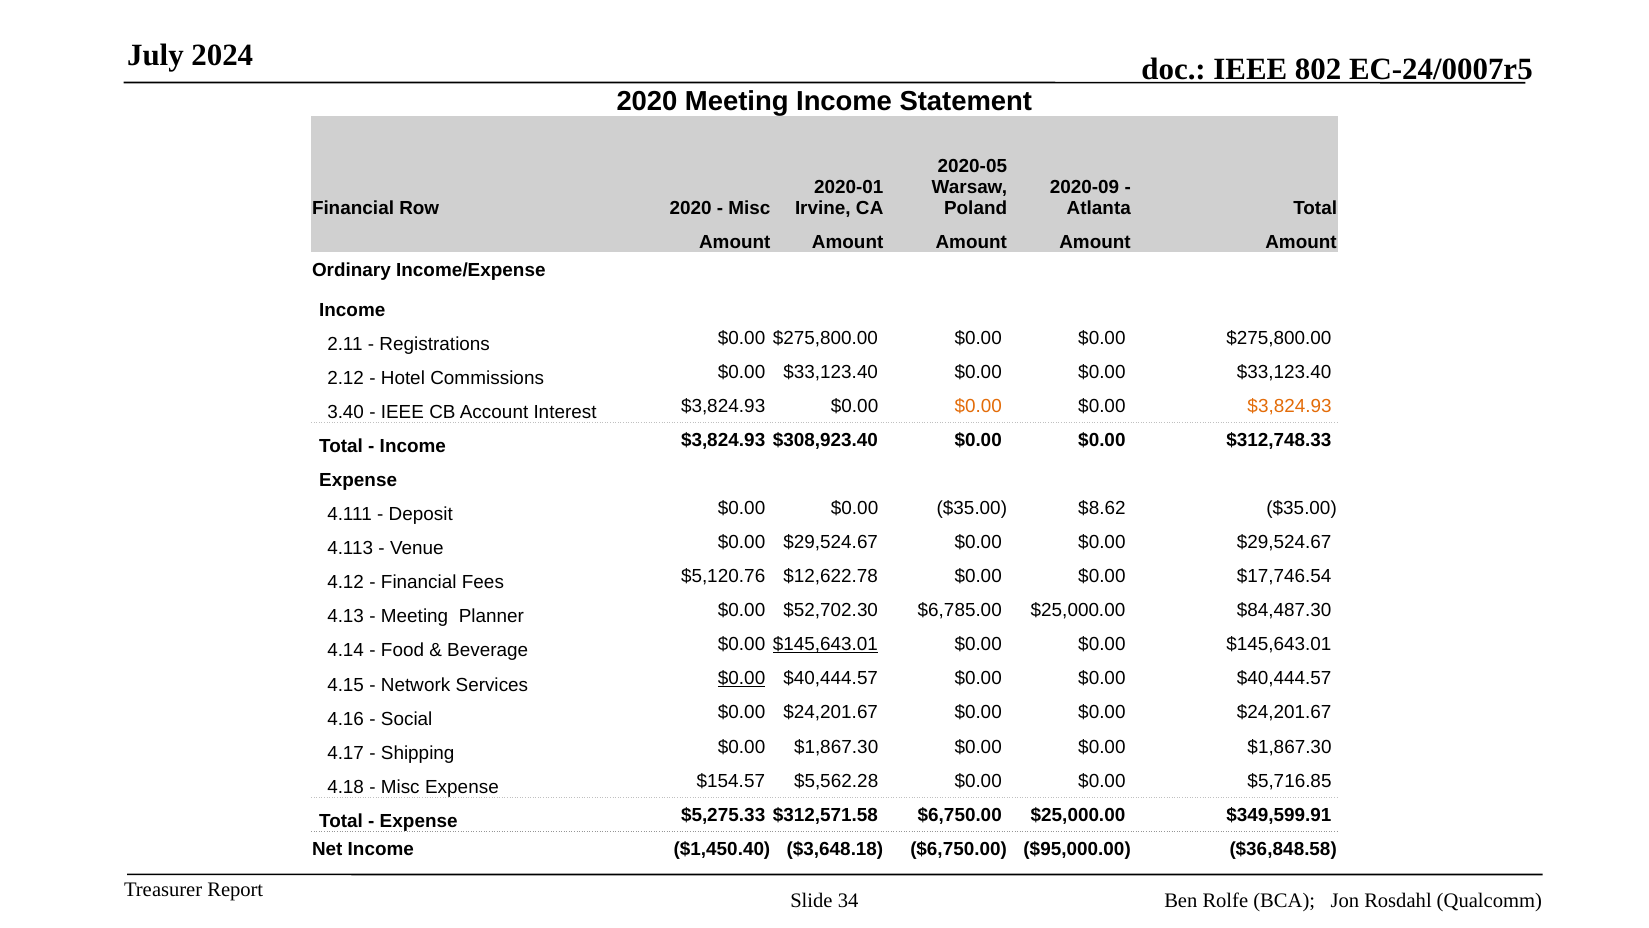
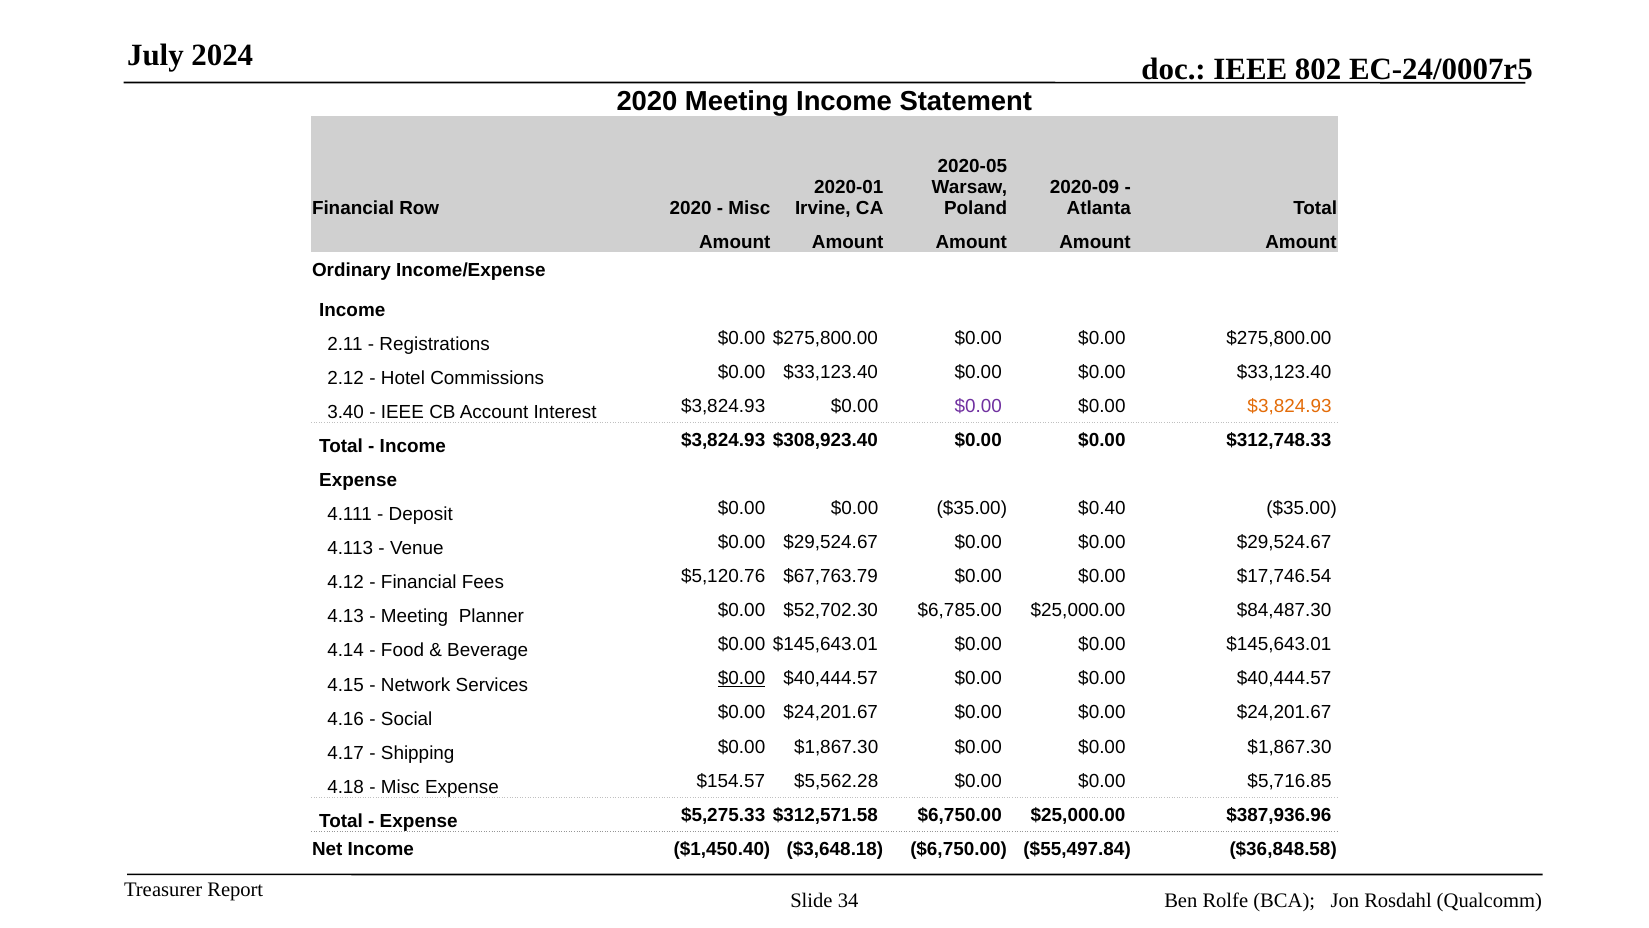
$0.00 at (978, 406) colour: orange -> purple
$8.62: $8.62 -> $0.40
$12,622.78: $12,622.78 -> $67,763.79
$145,643.01 at (825, 644) underline: present -> none
$349,599.91: $349,599.91 -> $387,936.96
$95,000.00: $95,000.00 -> $55,497.84
